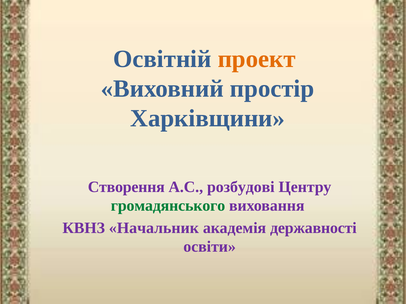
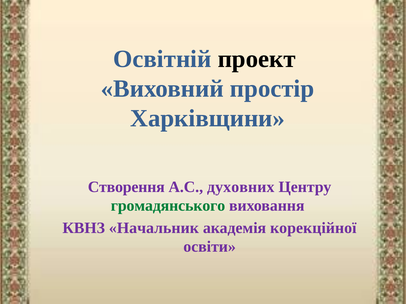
проект colour: orange -> black
розбудові: розбудові -> духовних
державності: державності -> корекційної
